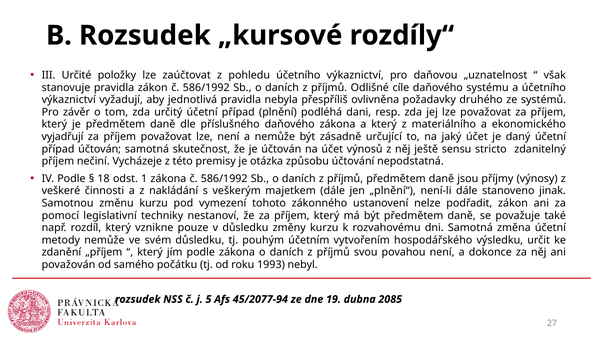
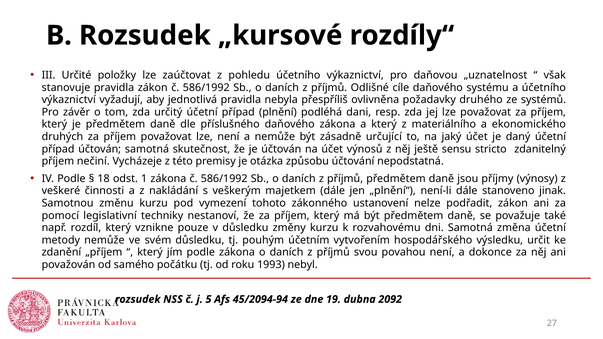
vyjadřují: vyjadřují -> druhých
45/2077-94: 45/2077-94 -> 45/2094-94
2085: 2085 -> 2092
